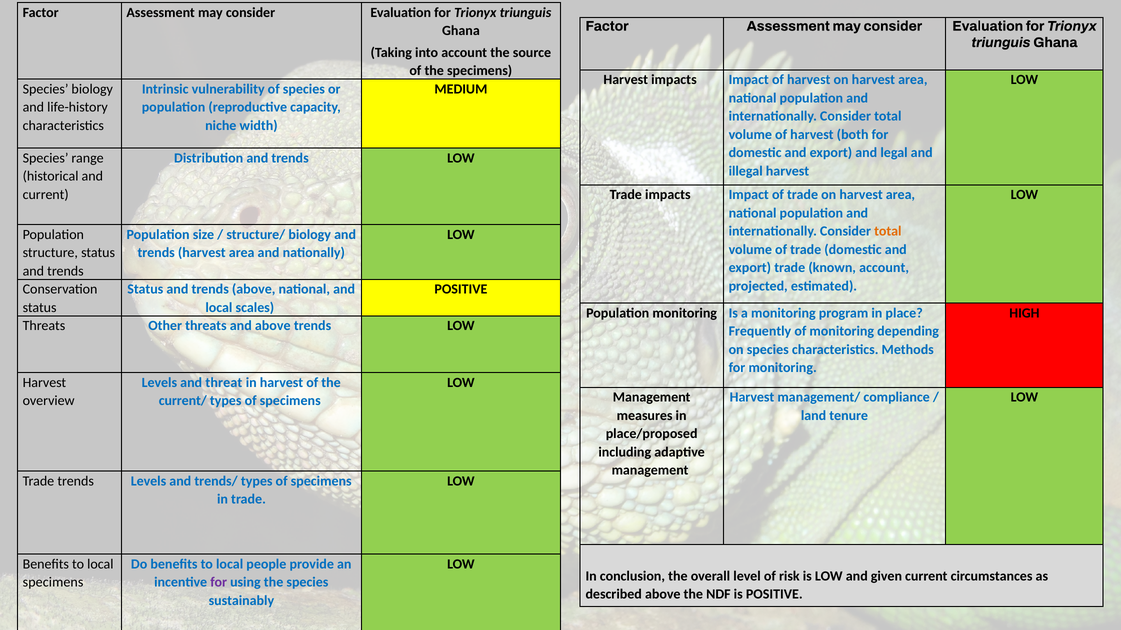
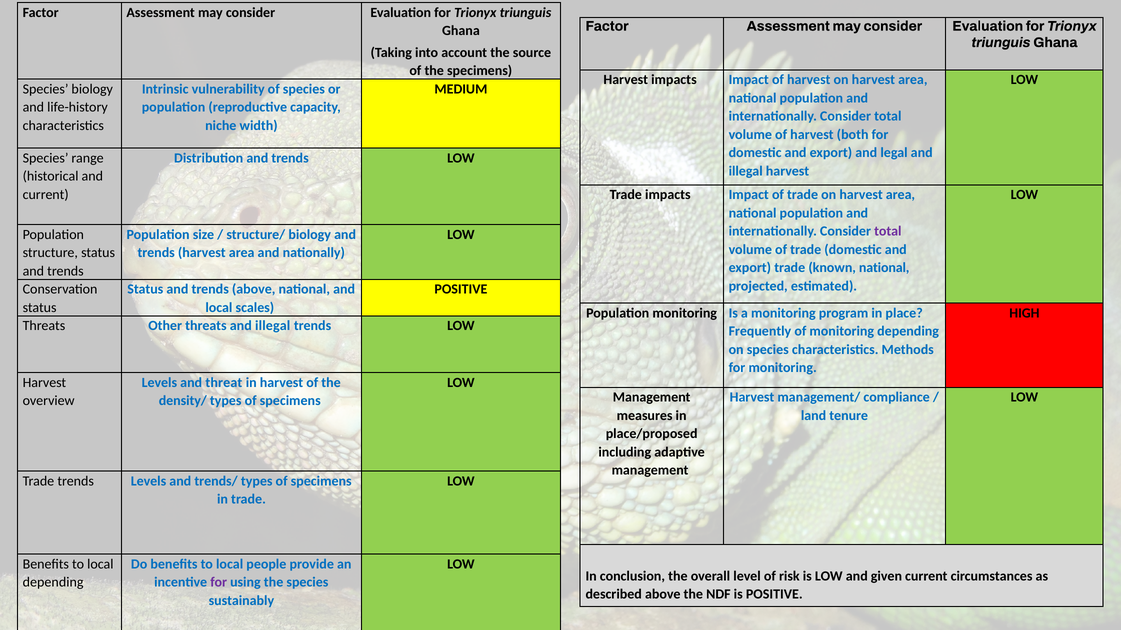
total at (888, 231) colour: orange -> purple
known account: account -> national
threats and above: above -> illegal
current/: current/ -> density/
specimens at (53, 583): specimens -> depending
